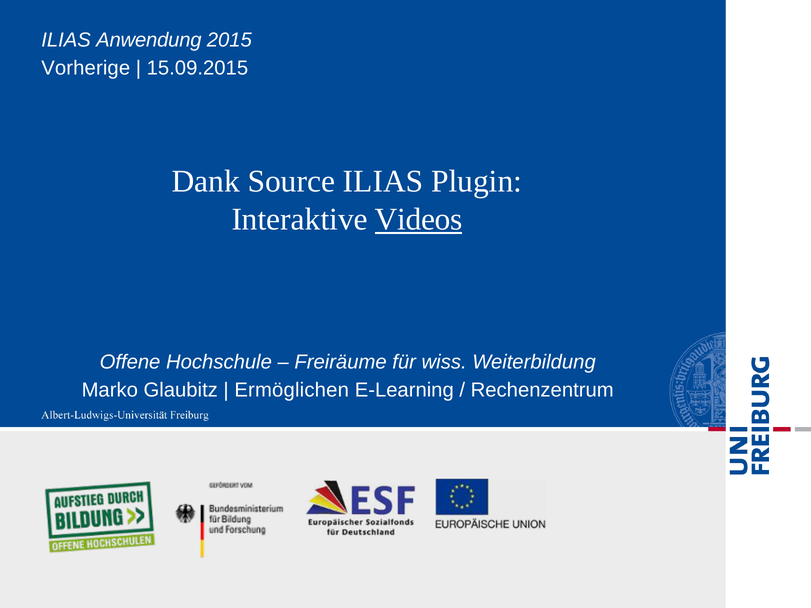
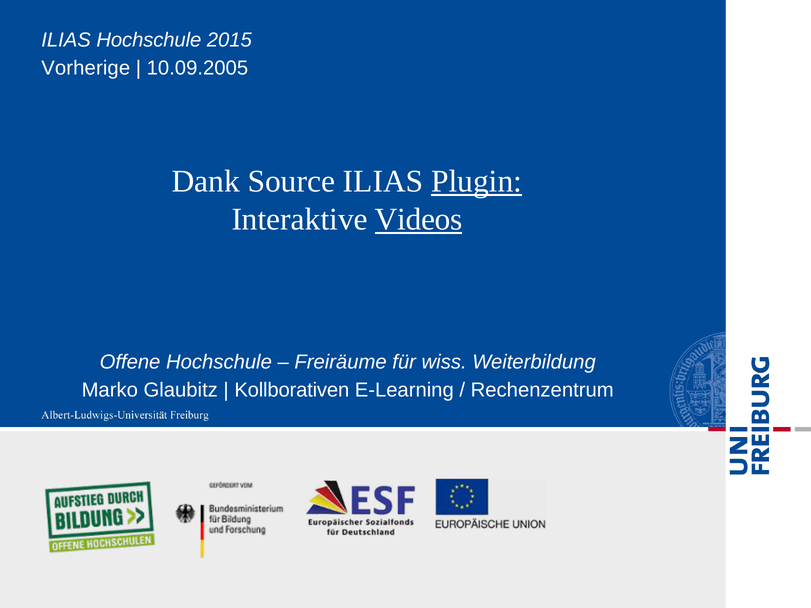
ILIAS Anwendung: Anwendung -> Hochschule
15.09.2015: 15.09.2015 -> 10.09.2005
Plugin underline: none -> present
Ermöglichen: Ermöglichen -> Kollborativen
